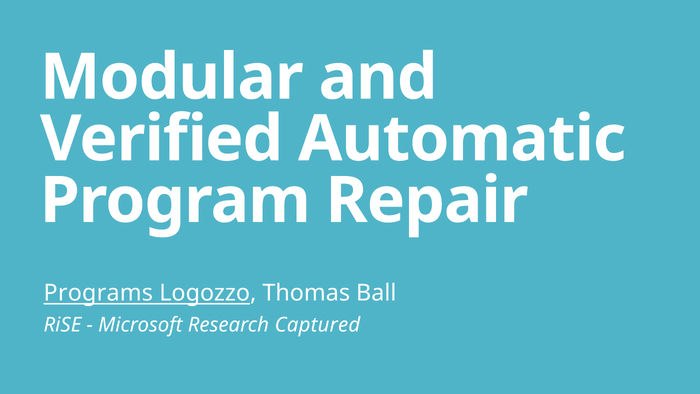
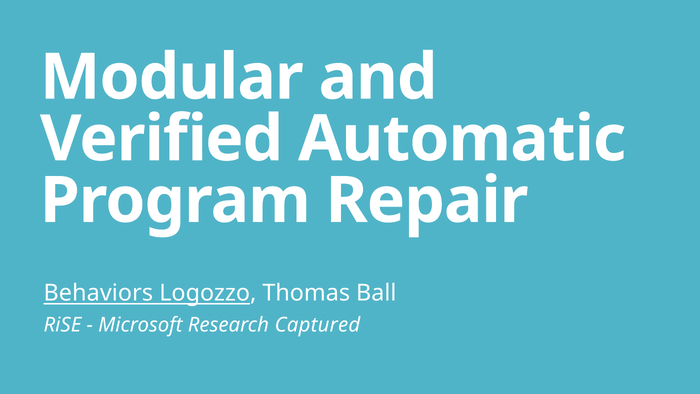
Programs: Programs -> Behaviors
